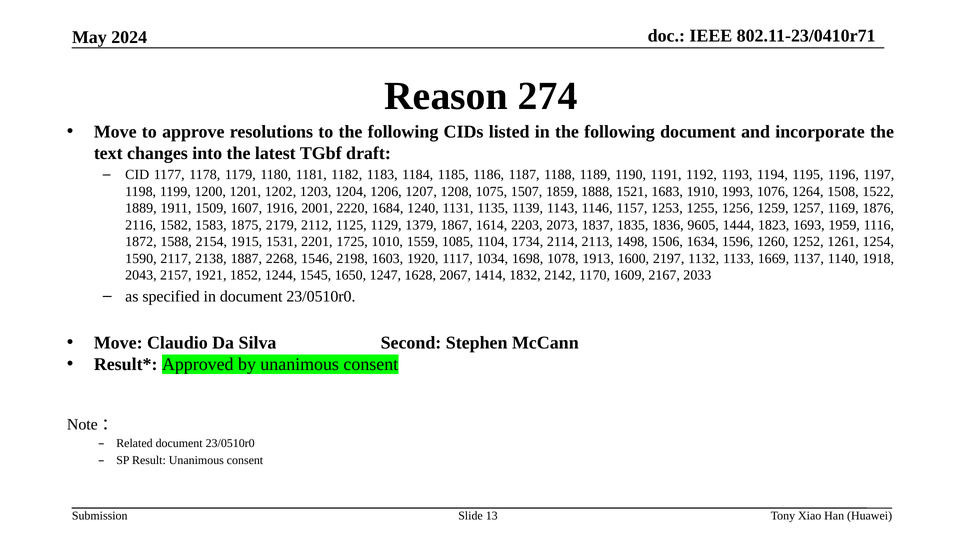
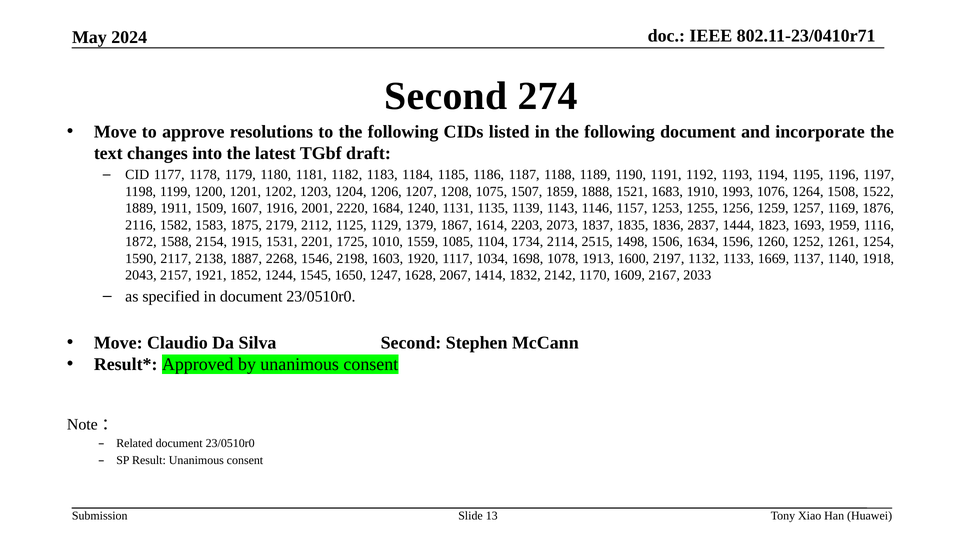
Reason at (446, 96): Reason -> Second
9605: 9605 -> 2837
2113: 2113 -> 2515
